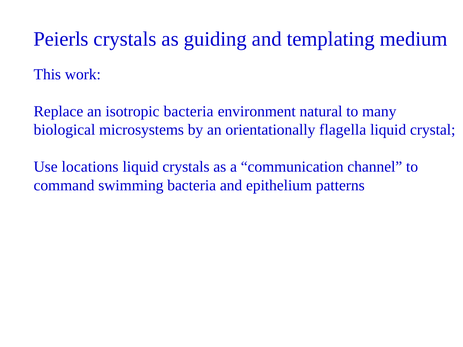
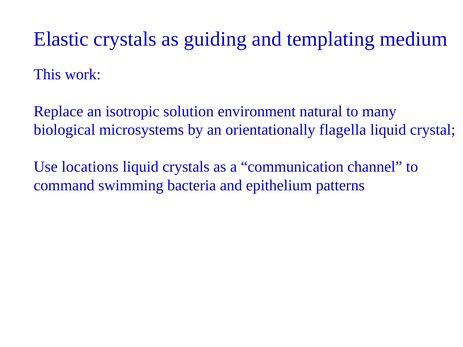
Peierls: Peierls -> Elastic
isotropic bacteria: bacteria -> solution
